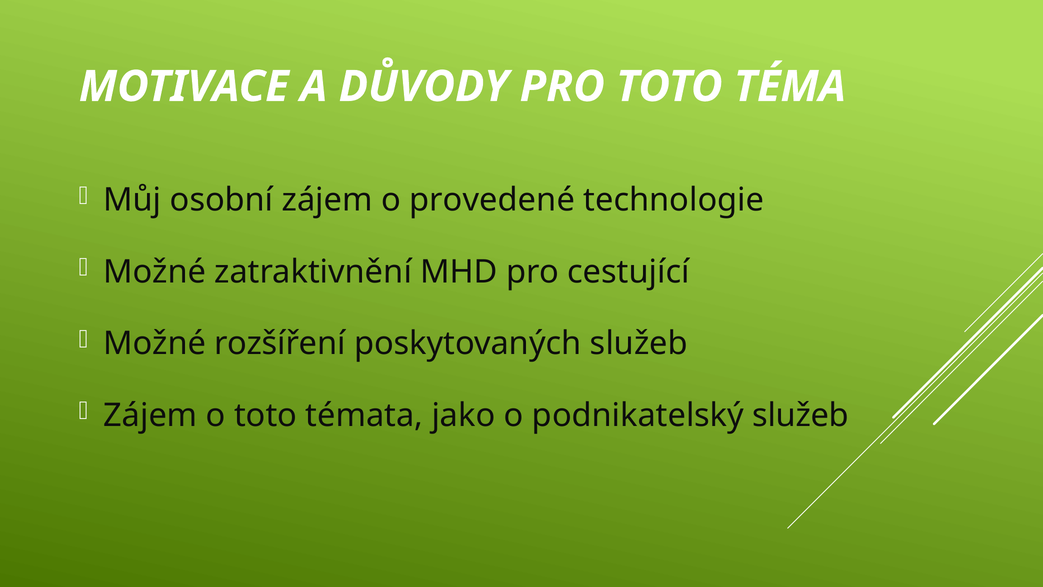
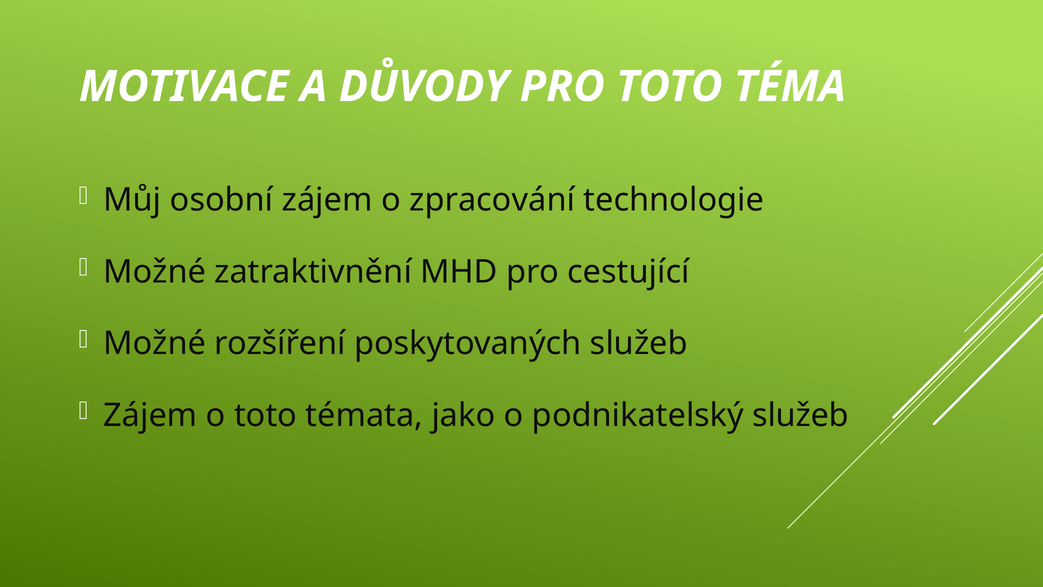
provedené: provedené -> zpracování
